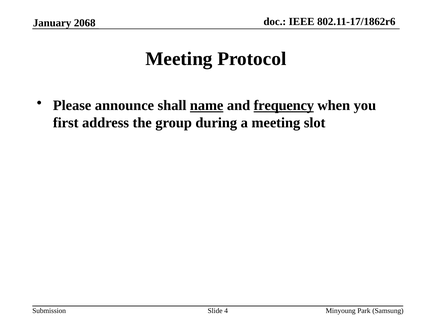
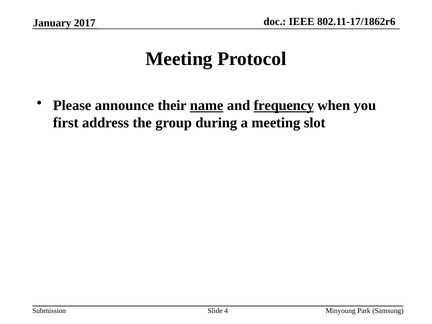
2068: 2068 -> 2017
shall: shall -> their
